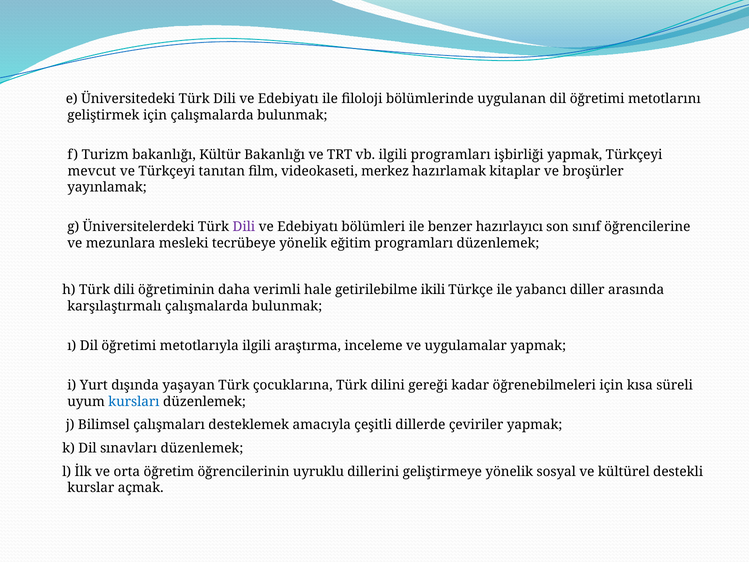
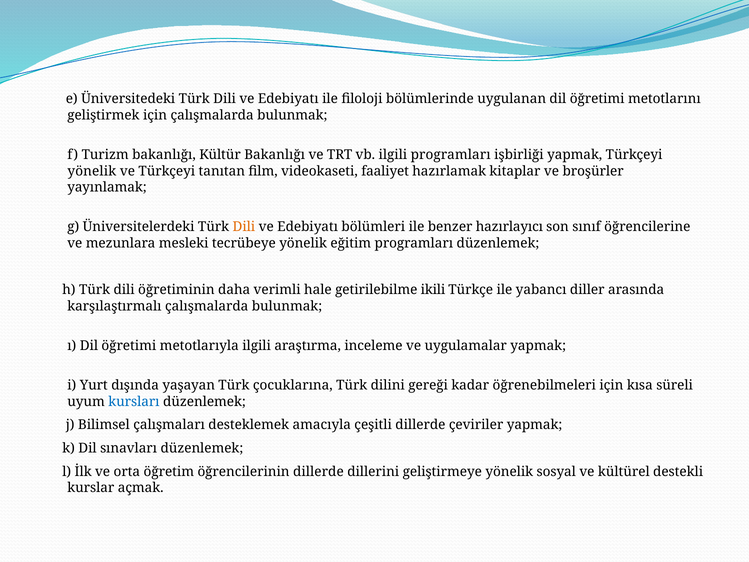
mevcut at (92, 171): mevcut -> yönelik
merkez: merkez -> faaliyet
Dili at (244, 227) colour: purple -> orange
öğrencilerinin uyruklu: uyruklu -> dillerde
